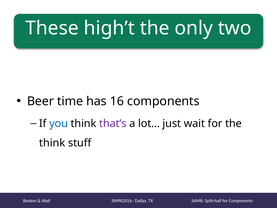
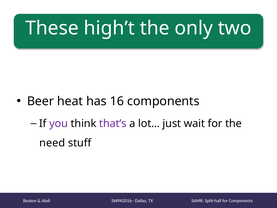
time: time -> heat
you colour: blue -> purple
think at (52, 143): think -> need
